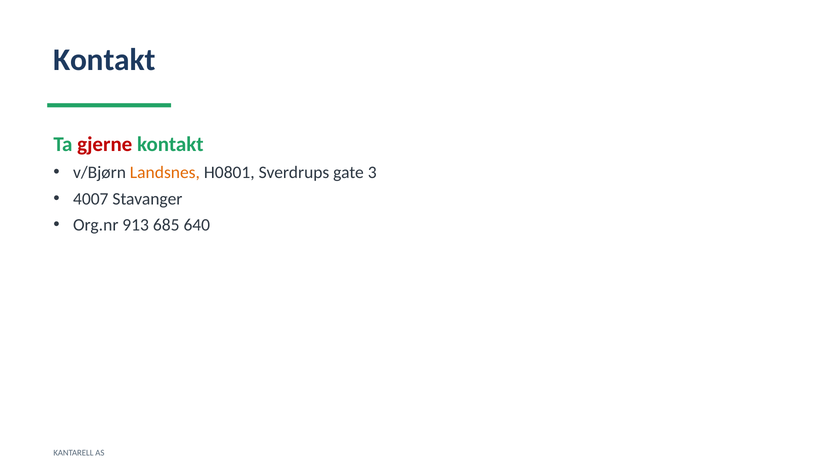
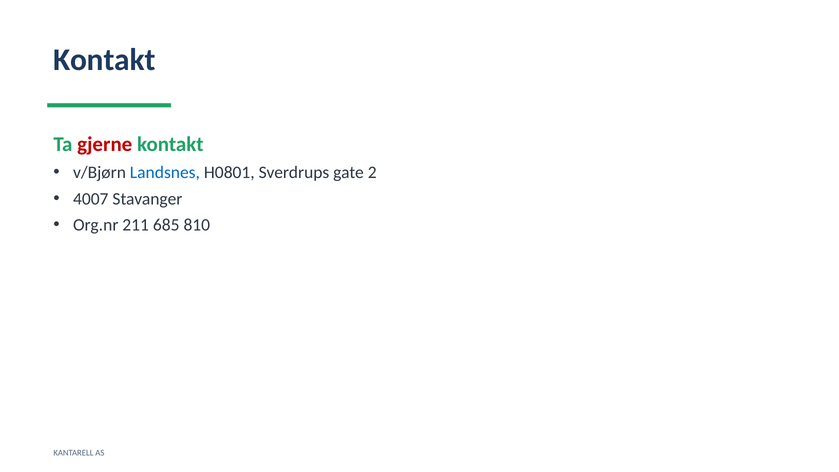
Landsnes colour: orange -> blue
3: 3 -> 2
913: 913 -> 211
640: 640 -> 810
